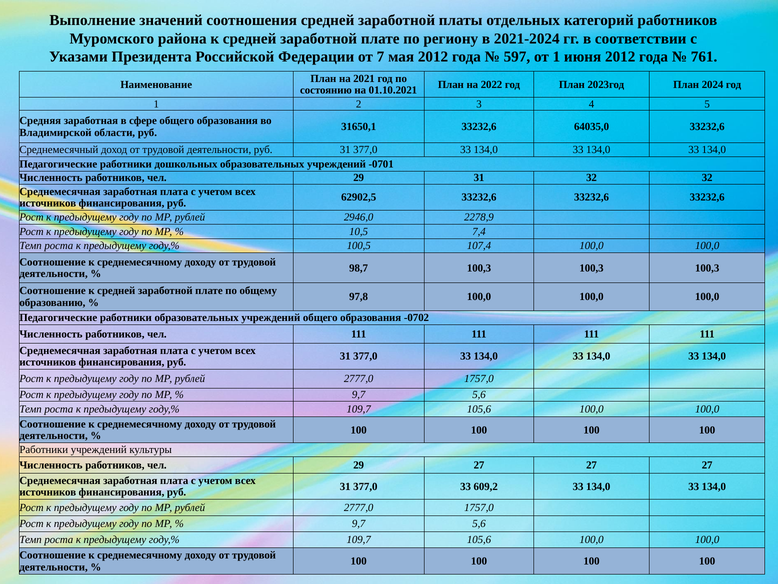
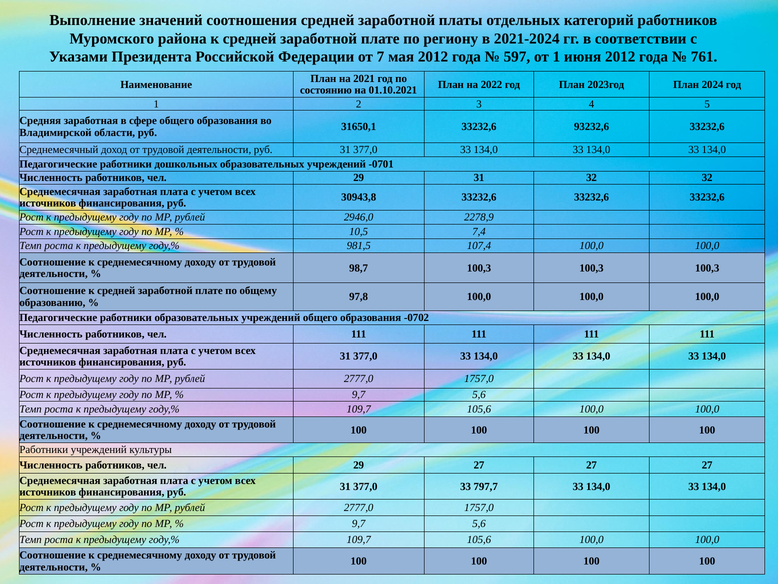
64035,0: 64035,0 -> 93232,6
62902,5: 62902,5 -> 30943,8
100,5: 100,5 -> 981,5
609,2: 609,2 -> 797,7
